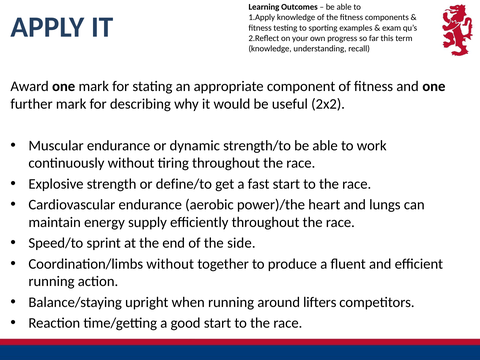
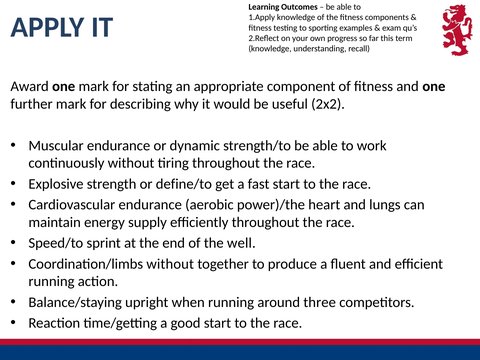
side: side -> well
lifters: lifters -> three
